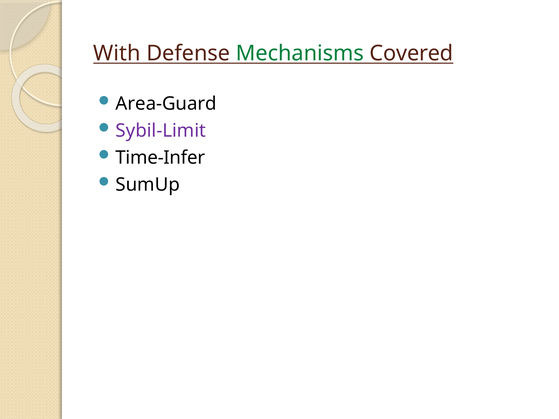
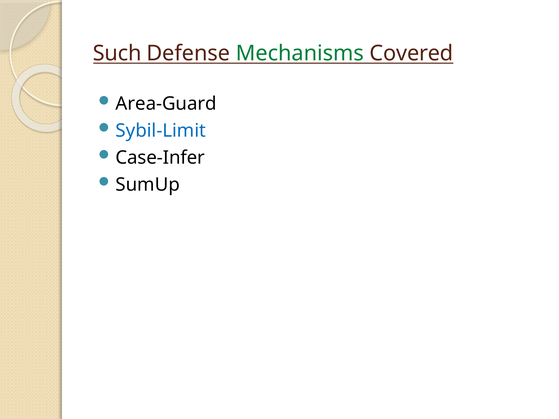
With: With -> Such
Sybil-Limit colour: purple -> blue
Time-Infer: Time-Infer -> Case-Infer
